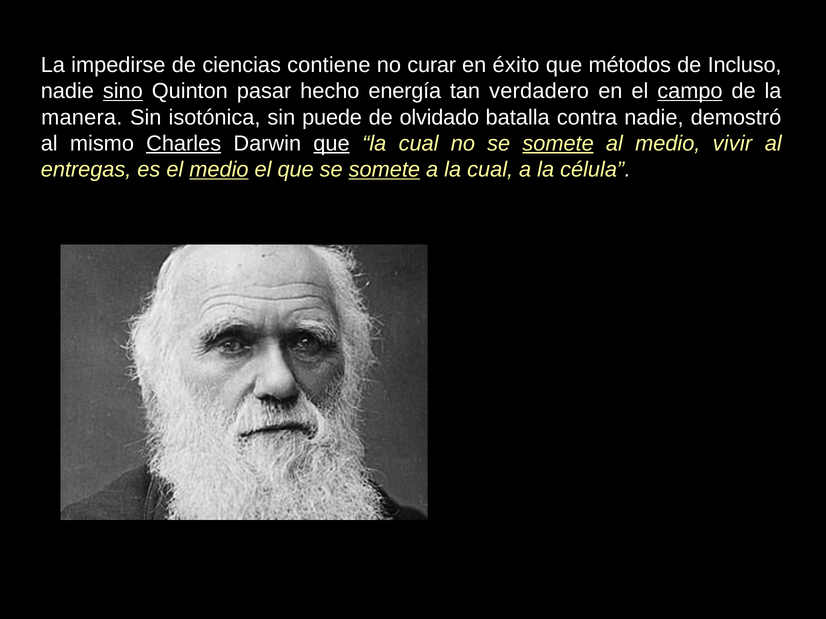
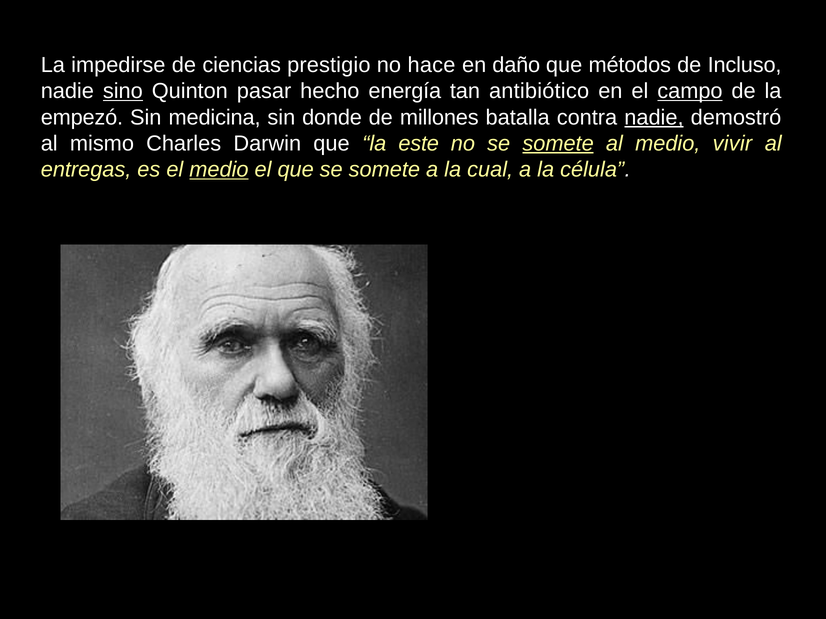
contiene: contiene -> prestigio
curar: curar -> hace
éxito: éxito -> daño
verdadero: verdadero -> antibiótico
manera: manera -> empezó
isotónica: isotónica -> medicina
puede: puede -> donde
olvidado: olvidado -> millones
nadie at (654, 117) underline: none -> present
Charles underline: present -> none
que at (331, 144) underline: present -> none
cual at (419, 144): cual -> este
somete at (384, 170) underline: present -> none
